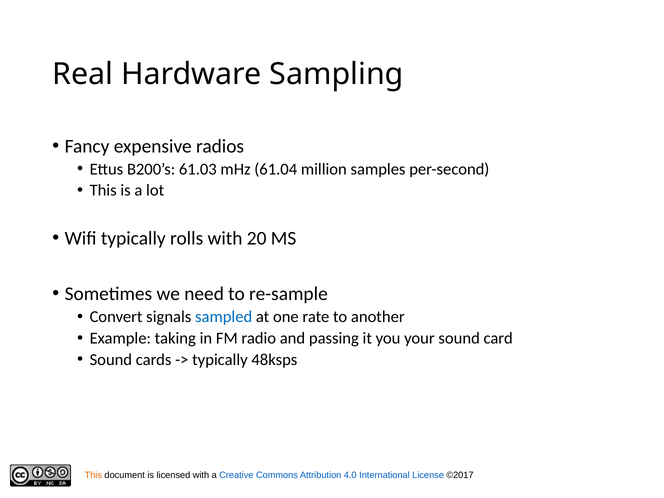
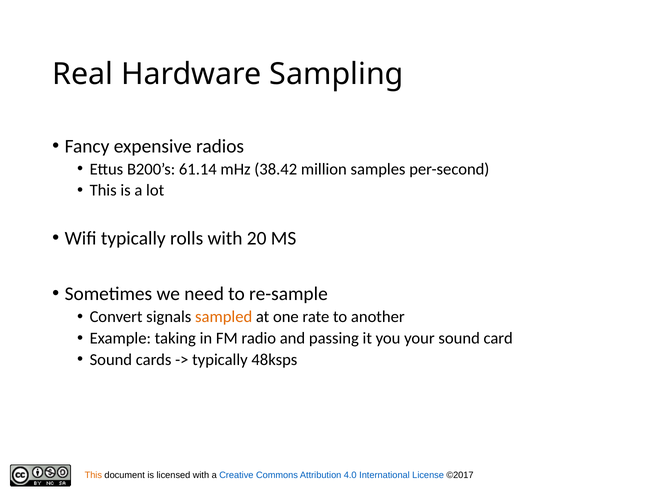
61.03: 61.03 -> 61.14
61.04: 61.04 -> 38.42
sampled colour: blue -> orange
